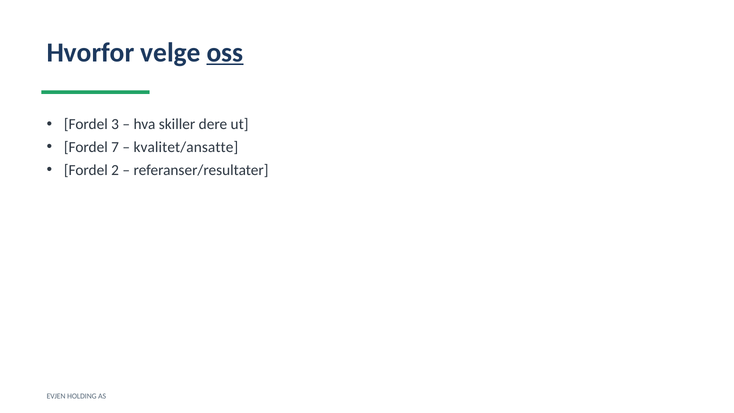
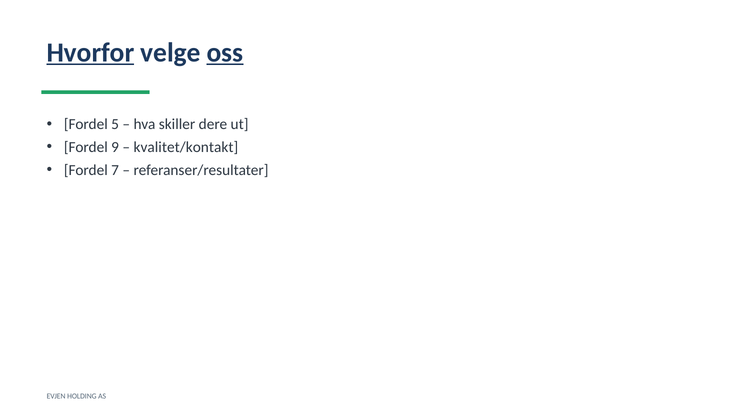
Hvorfor underline: none -> present
3: 3 -> 5
7: 7 -> 9
kvalitet/ansatte: kvalitet/ansatte -> kvalitet/kontakt
2: 2 -> 7
